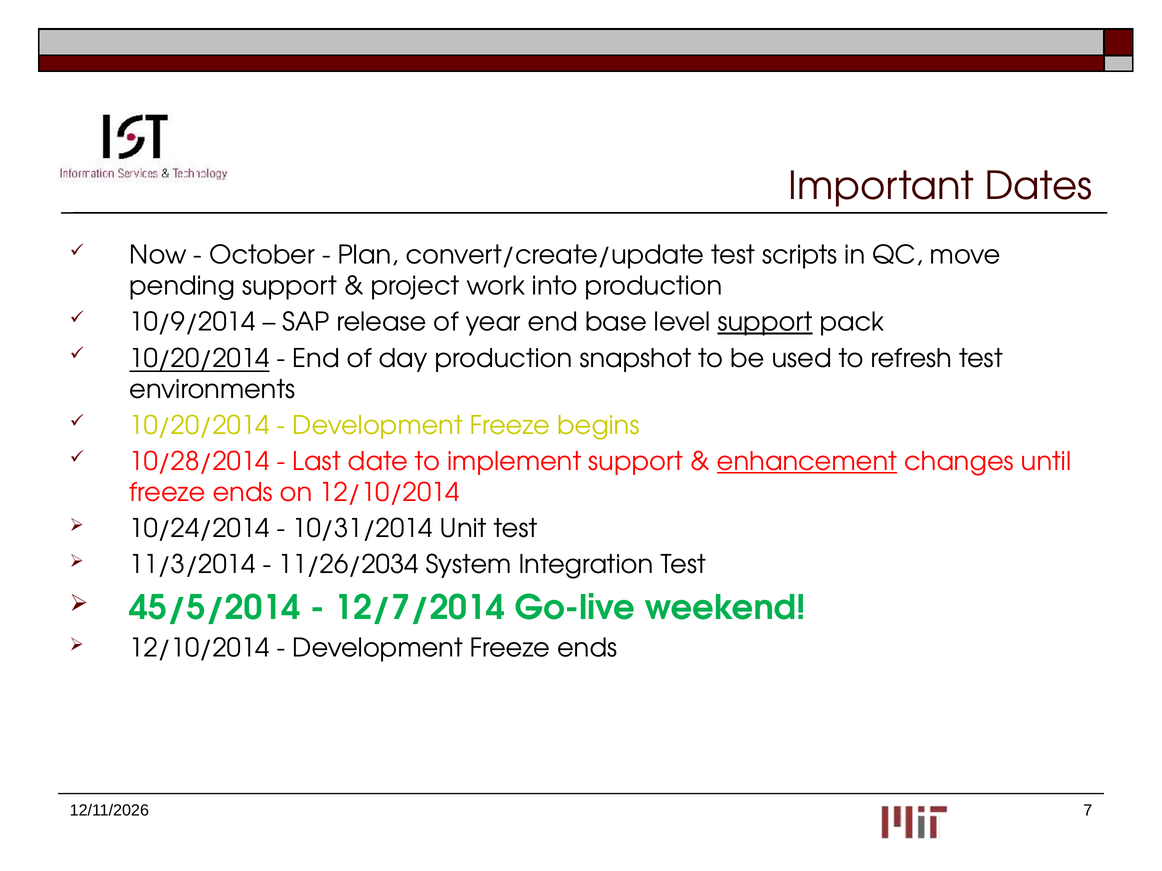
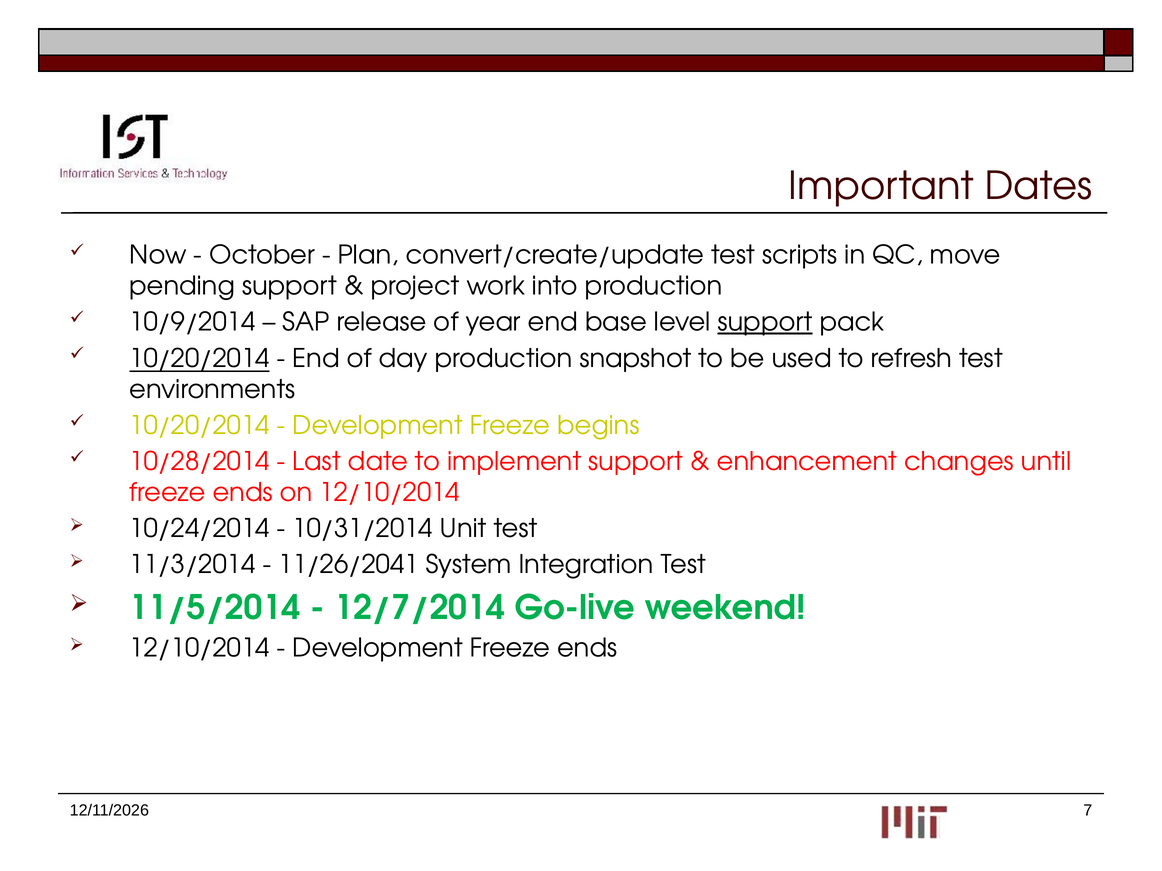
enhancement underline: present -> none
11/26/2034: 11/26/2034 -> 11/26/2041
45/5/2014: 45/5/2014 -> 11/5/2014
